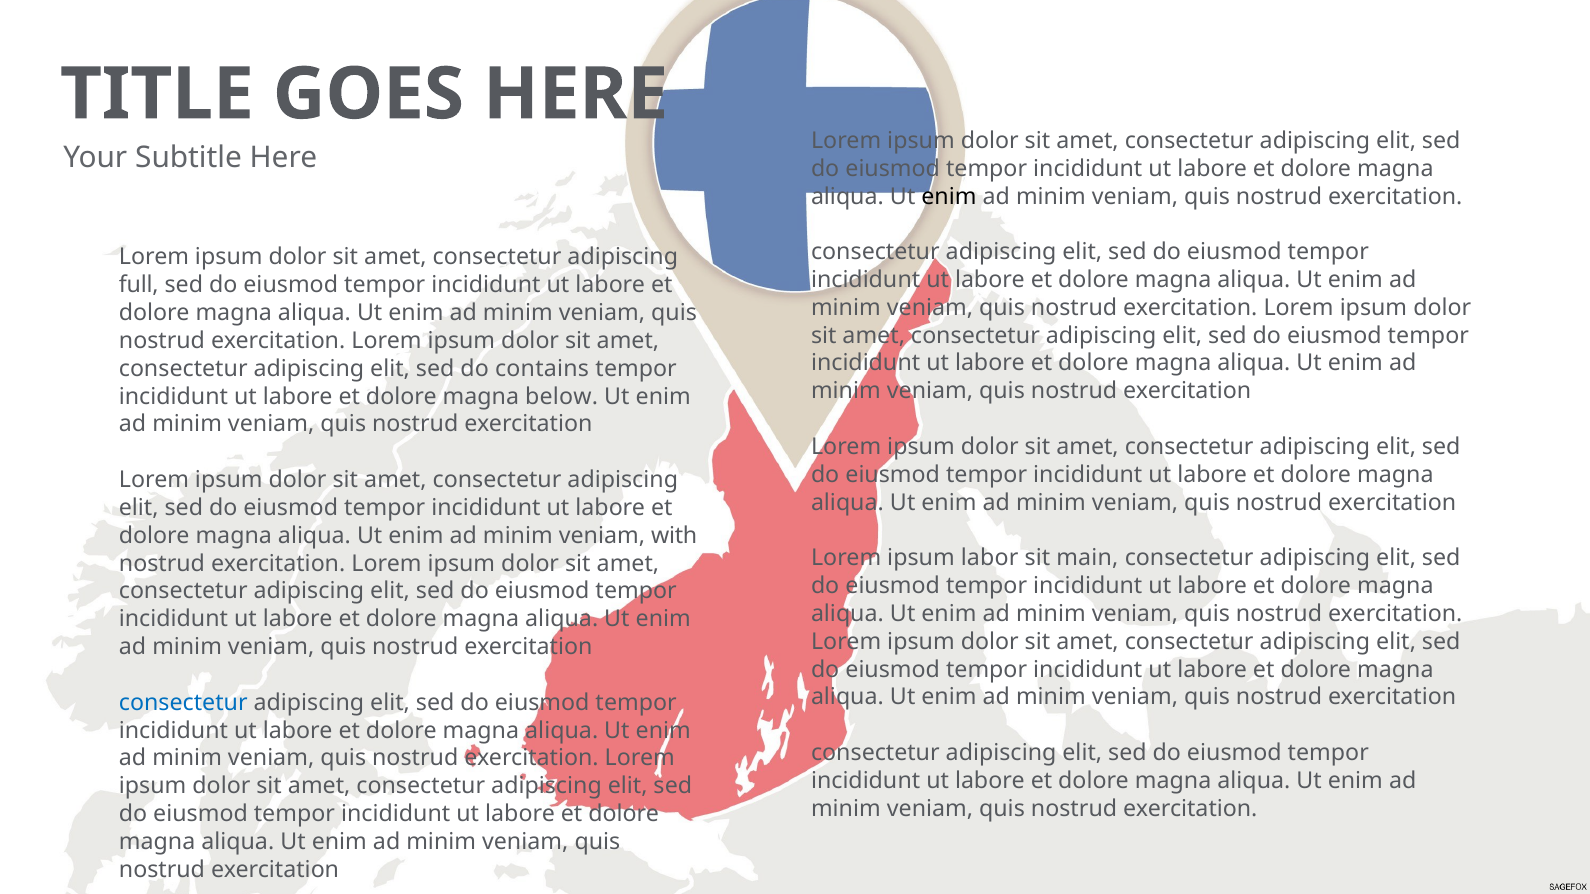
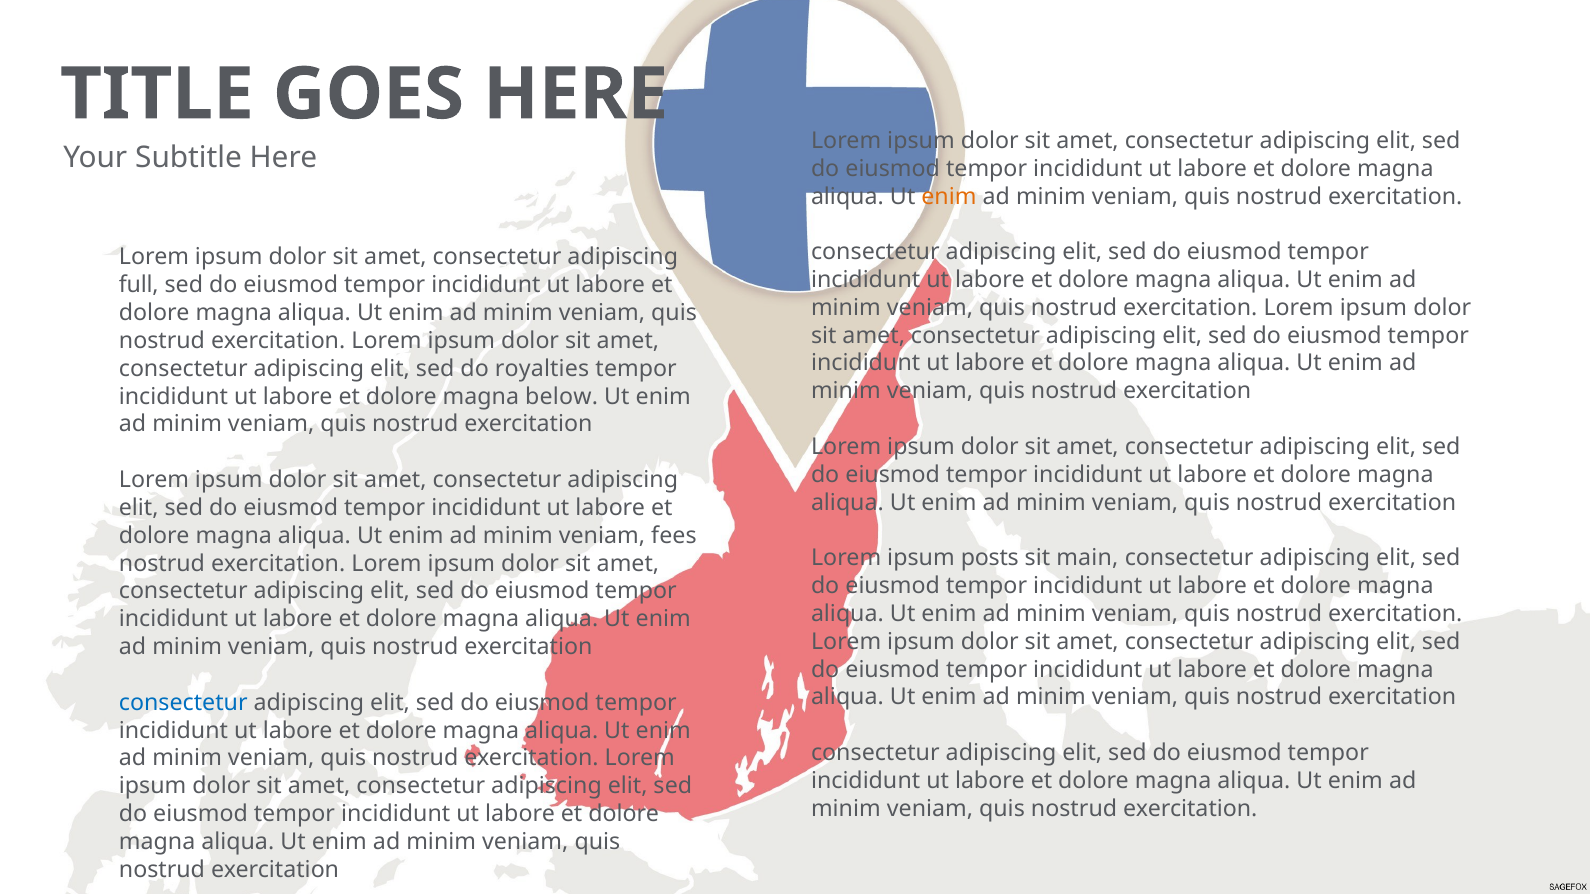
enim at (949, 196) colour: black -> orange
contains: contains -> royalties
with: with -> fees
labor: labor -> posts
